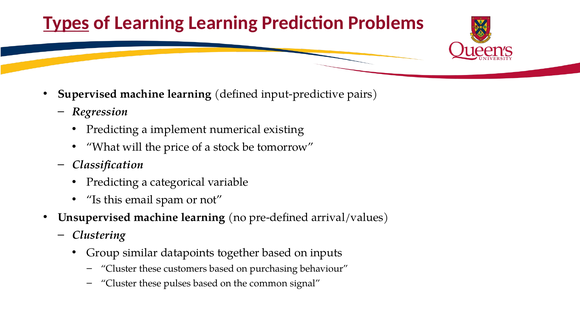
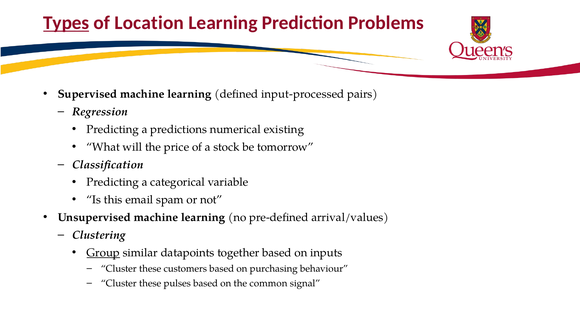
of Learning: Learning -> Location
input-predictive: input-predictive -> input-processed
implement: implement -> predictions
Group underline: none -> present
